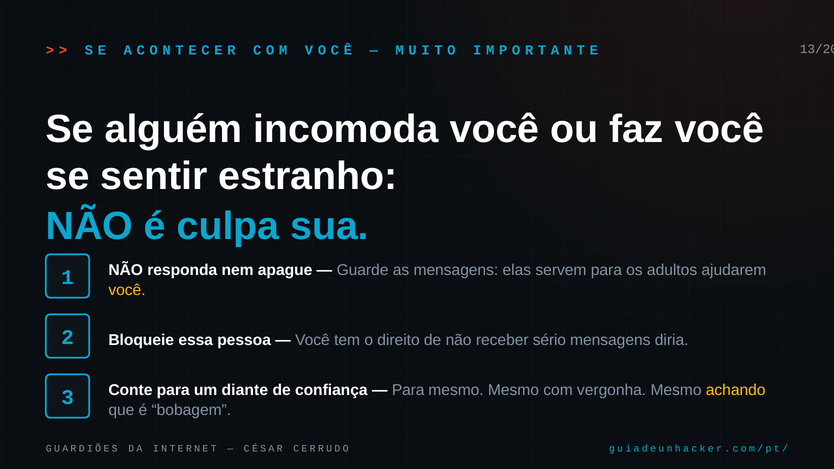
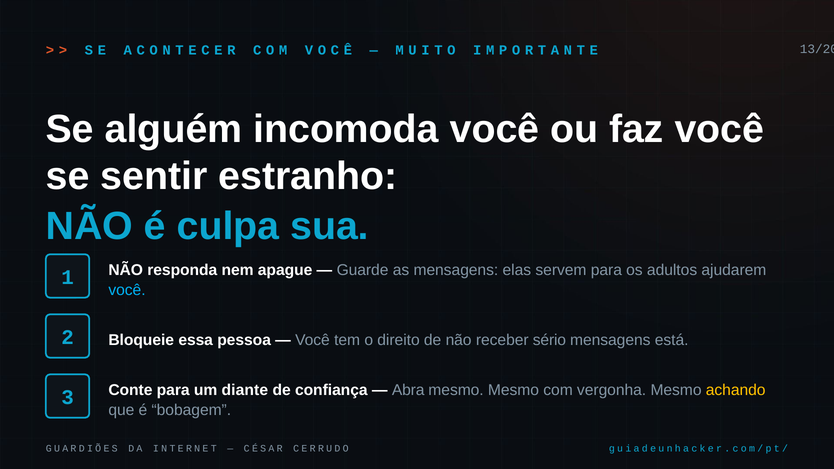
você at (127, 290) colour: yellow -> light blue
diria: diria -> está
Para at (408, 390): Para -> Abra
